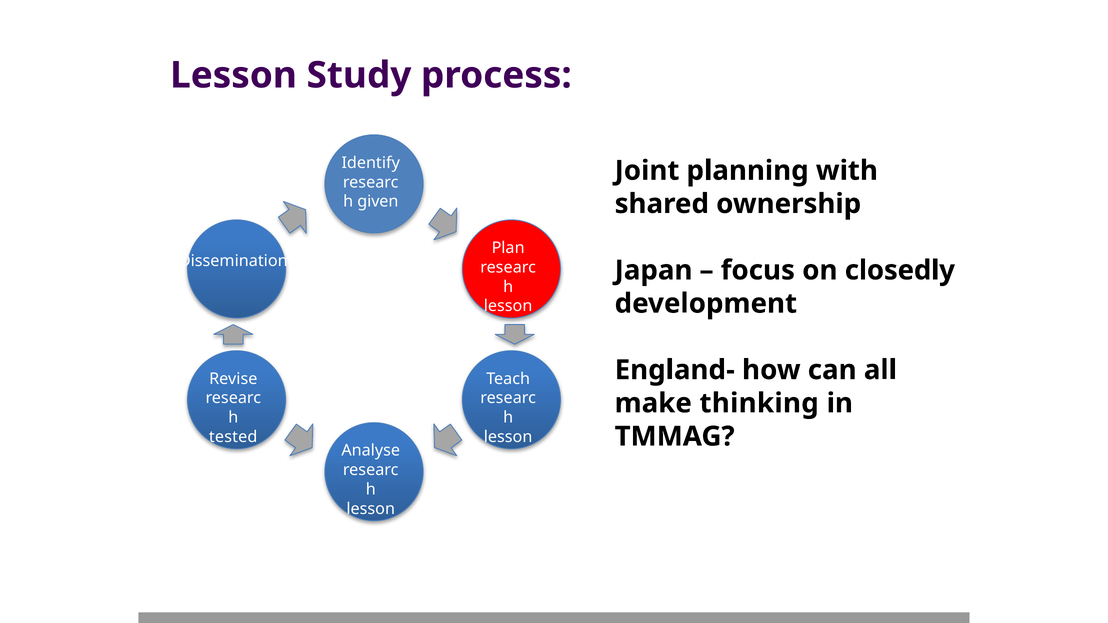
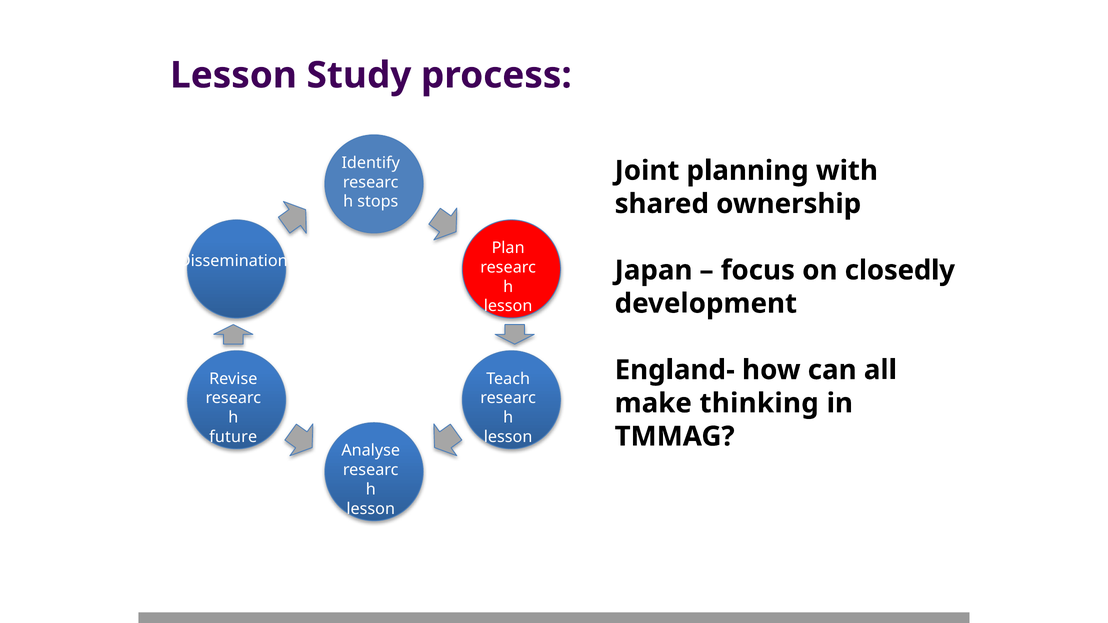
given: given -> stops
tested: tested -> future
